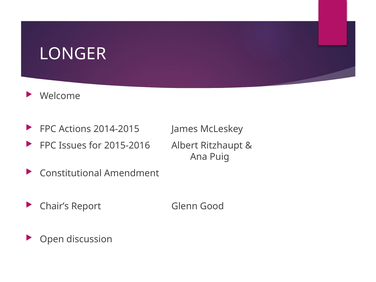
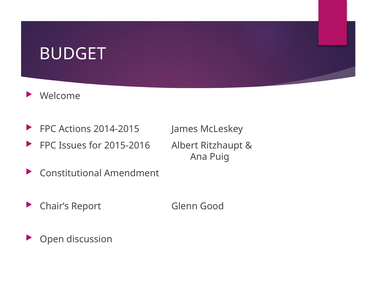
LONGER: LONGER -> BUDGET
